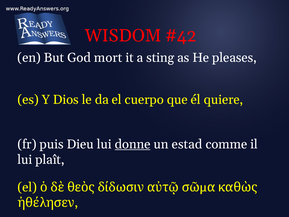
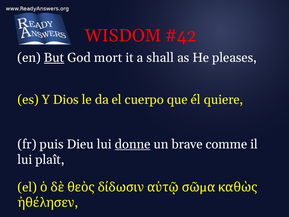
But underline: none -> present
sting: sting -> shall
estad: estad -> brave
